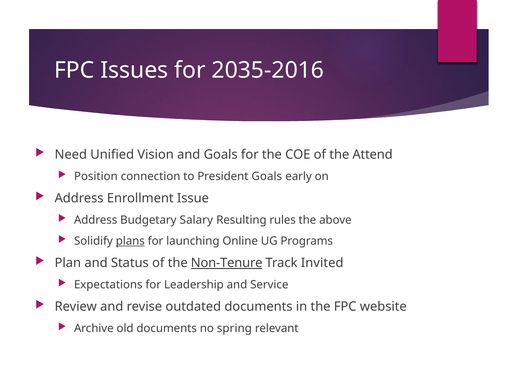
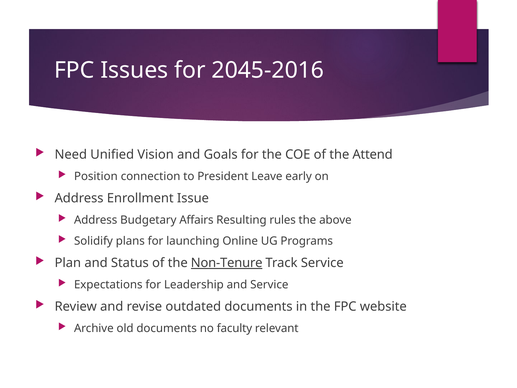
2035-2016: 2035-2016 -> 2045-2016
President Goals: Goals -> Leave
Salary: Salary -> Affairs
plans underline: present -> none
Track Invited: Invited -> Service
spring: spring -> faculty
